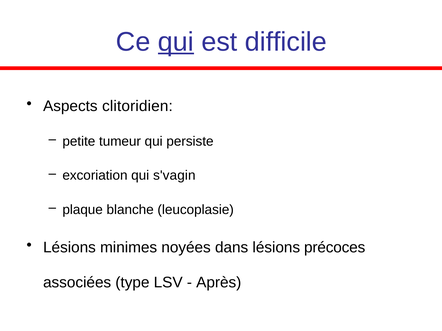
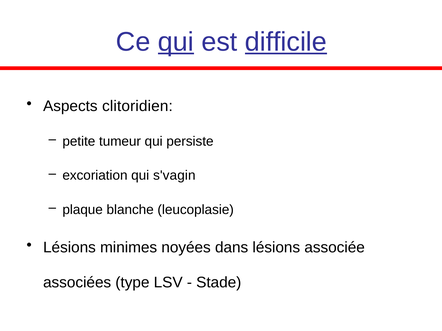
difficile underline: none -> present
précoces: précoces -> associée
Après: Après -> Stade
